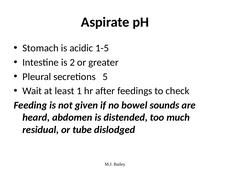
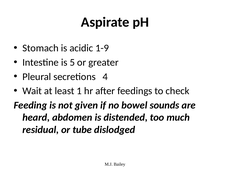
1-5: 1-5 -> 1-9
2: 2 -> 5
5: 5 -> 4
